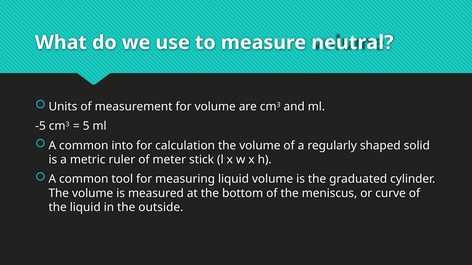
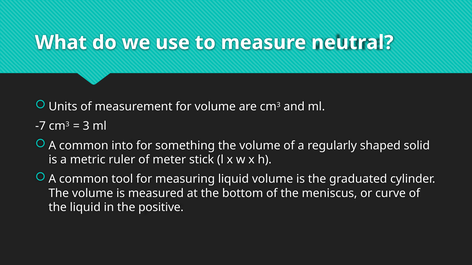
-5: -5 -> -7
5: 5 -> 3
calculation: calculation -> something
outside: outside -> positive
